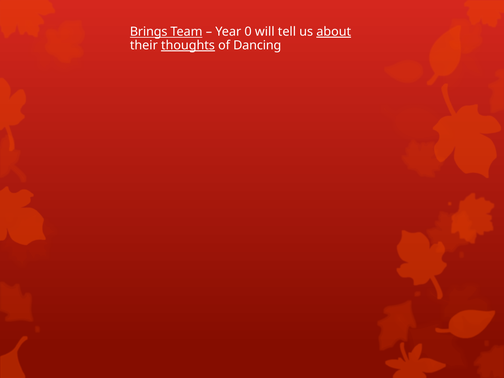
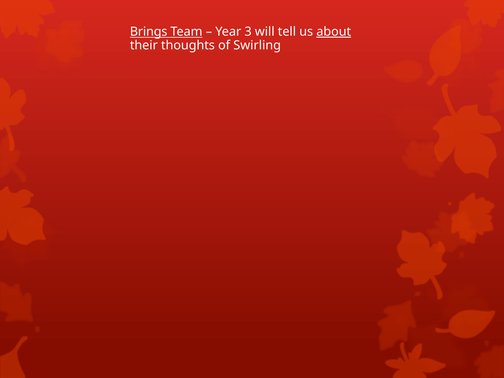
0: 0 -> 3
thoughts underline: present -> none
Dancing: Dancing -> Swirling
